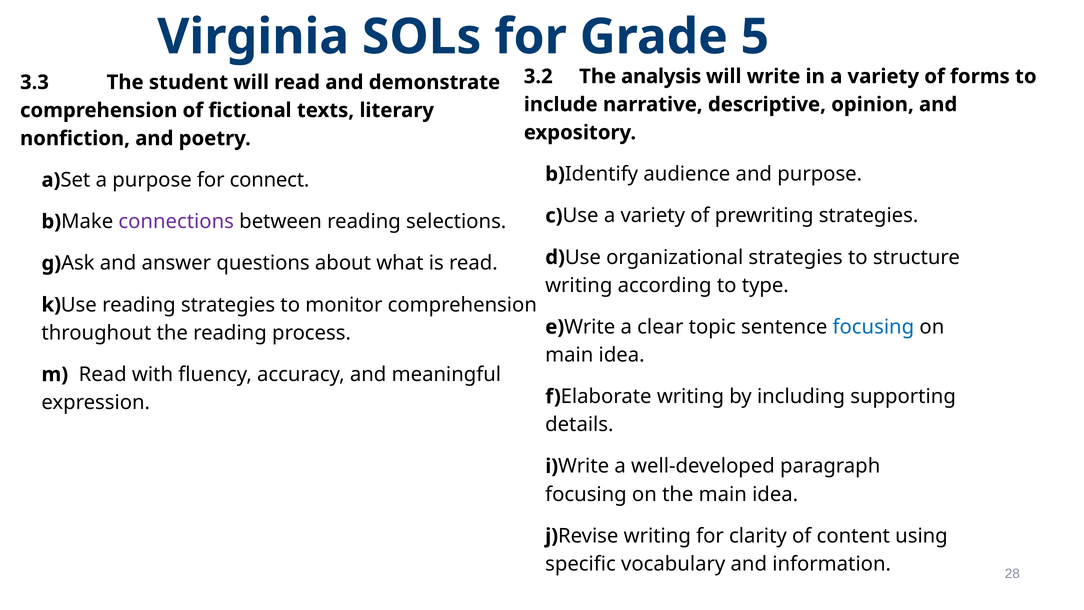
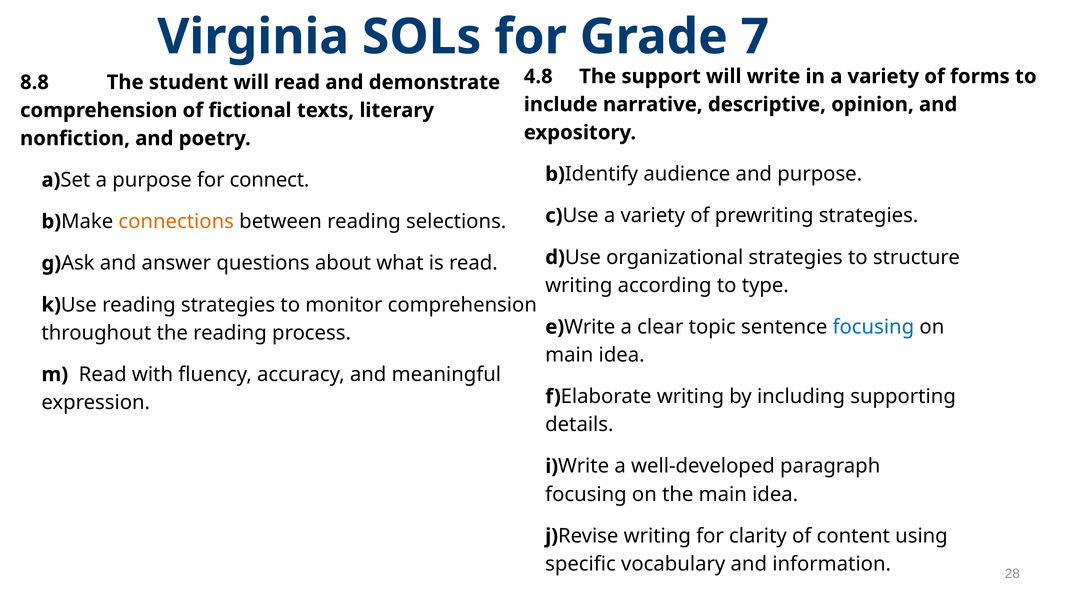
5: 5 -> 7
3.2: 3.2 -> 4.8
analysis: analysis -> support
3.3: 3.3 -> 8.8
connections colour: purple -> orange
